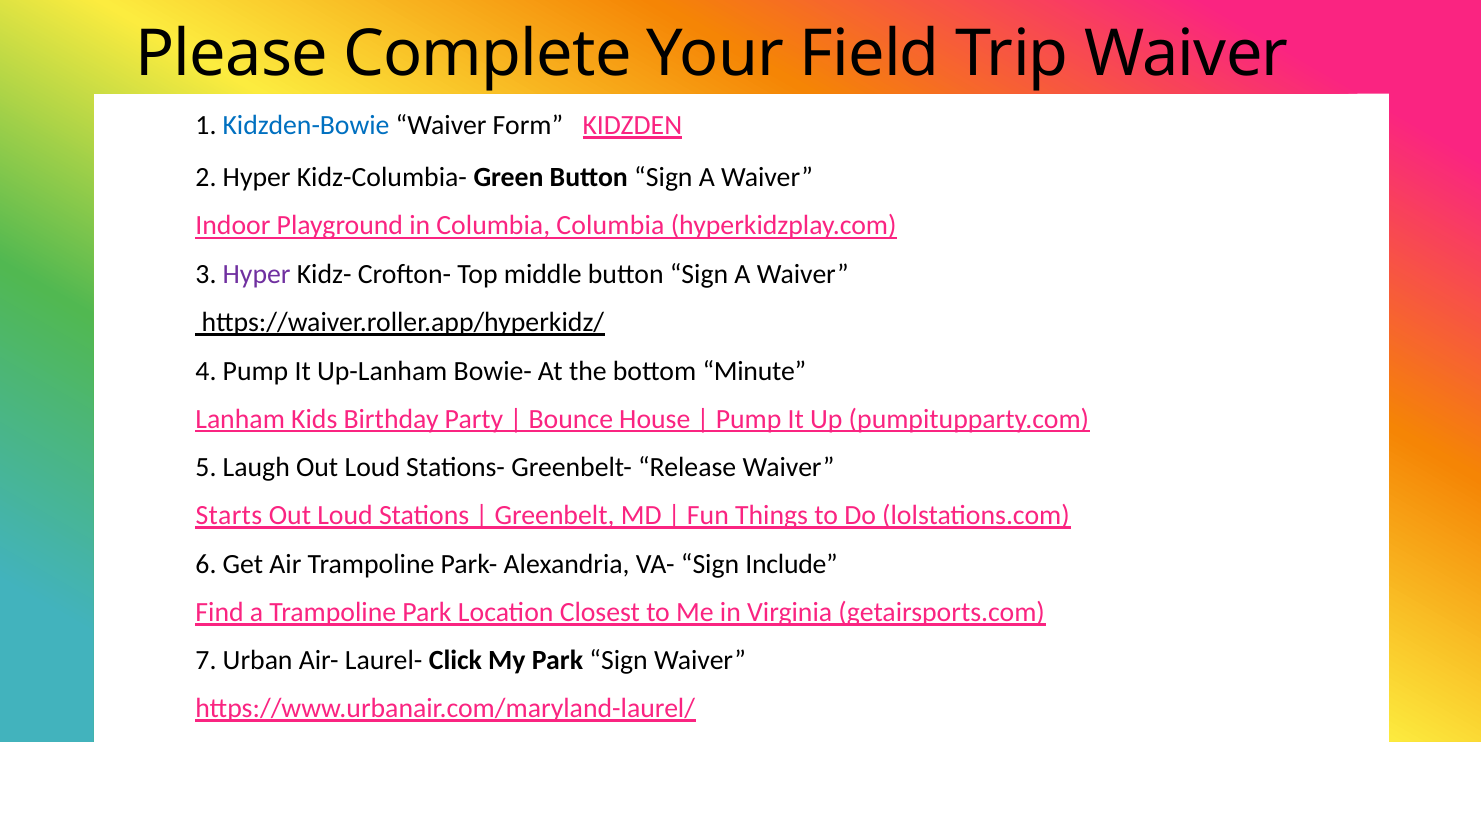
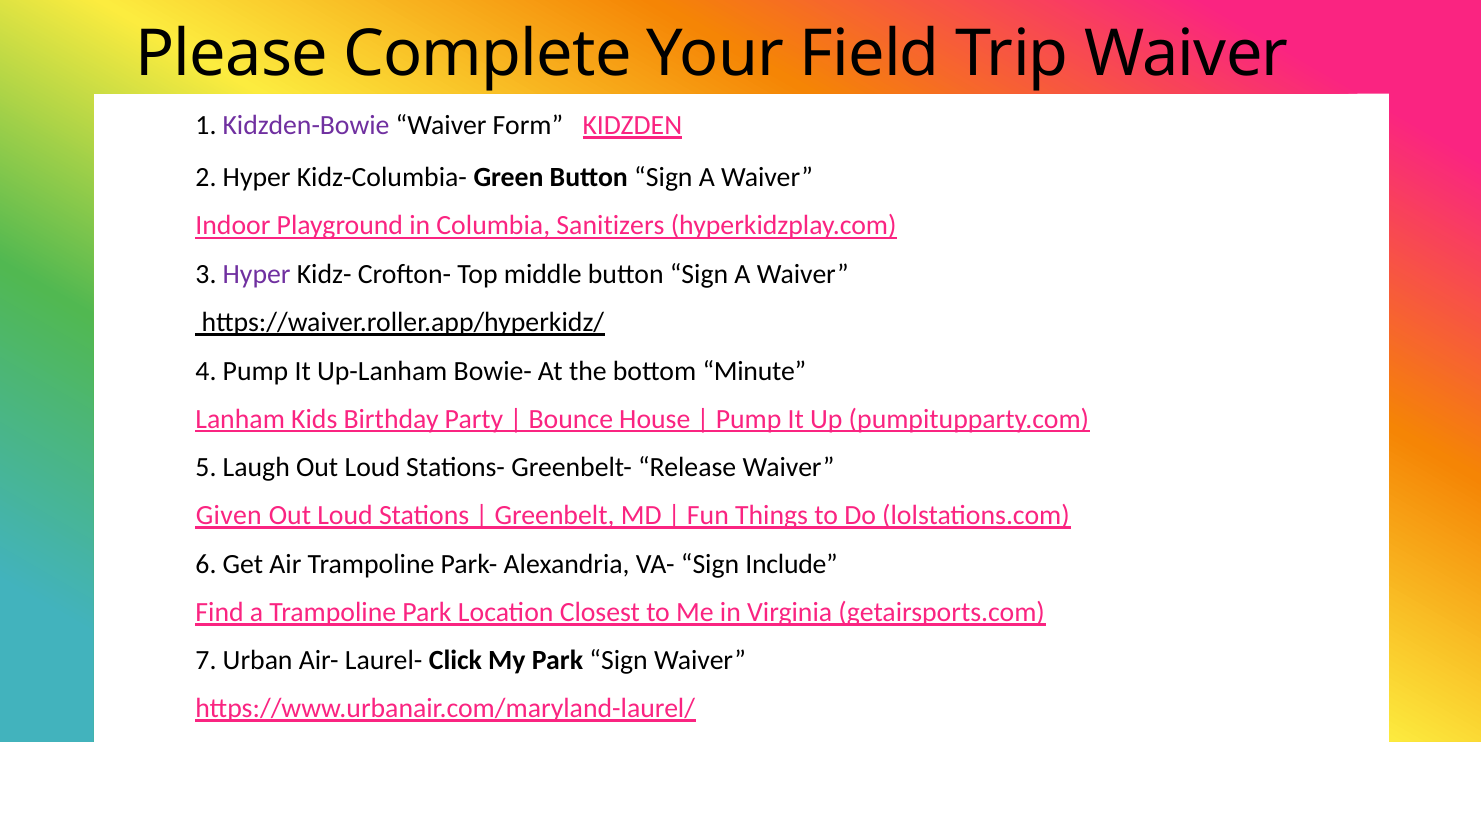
Kidzden-Bowie colour: blue -> purple
Columbia Columbia: Columbia -> Sanitizers
Starts: Starts -> Given
